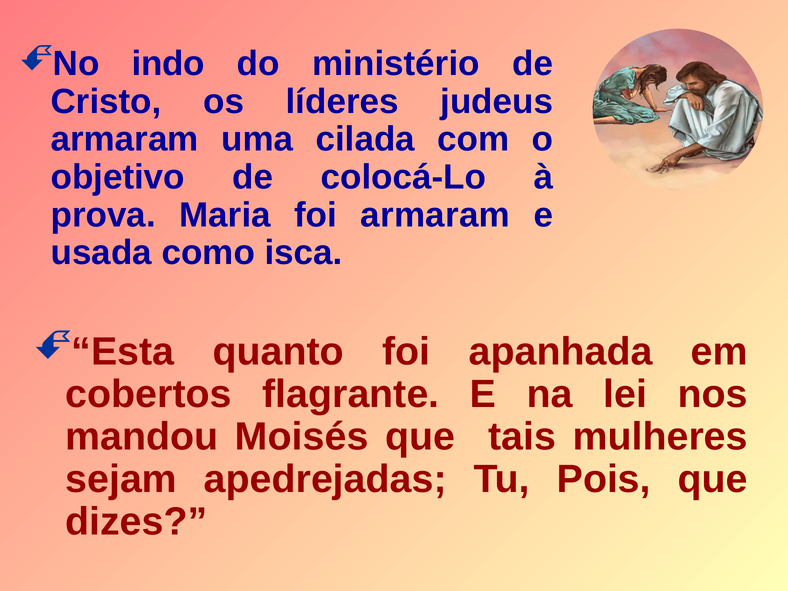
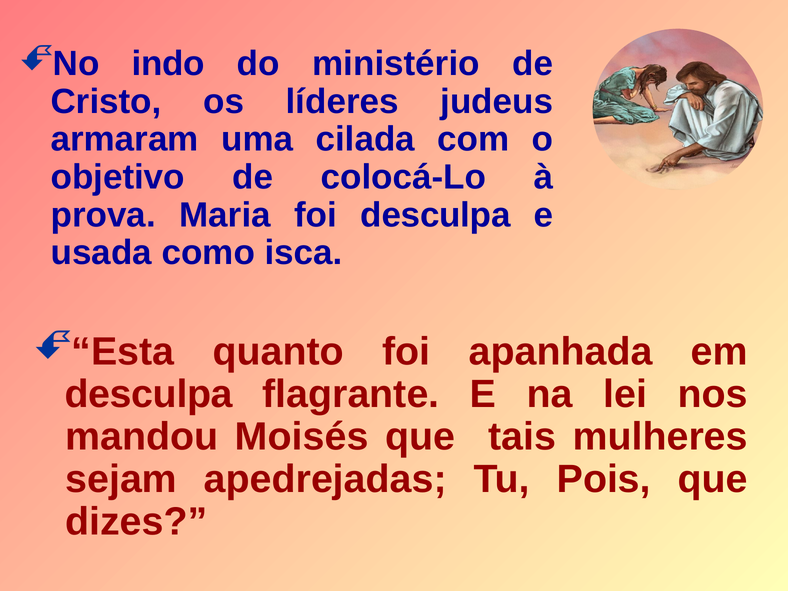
foi armaram: armaram -> desculpa
cobertos at (148, 394): cobertos -> desculpa
